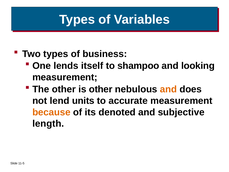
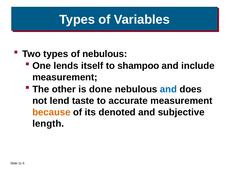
of business: business -> nebulous
looking: looking -> include
is other: other -> done
and at (168, 89) colour: orange -> blue
units: units -> taste
